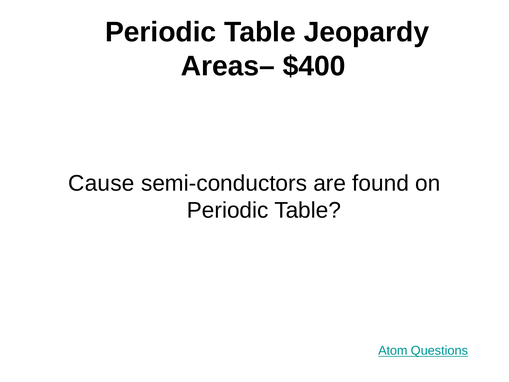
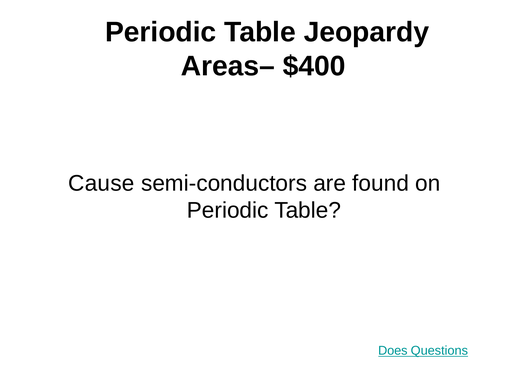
Atom: Atom -> Does
